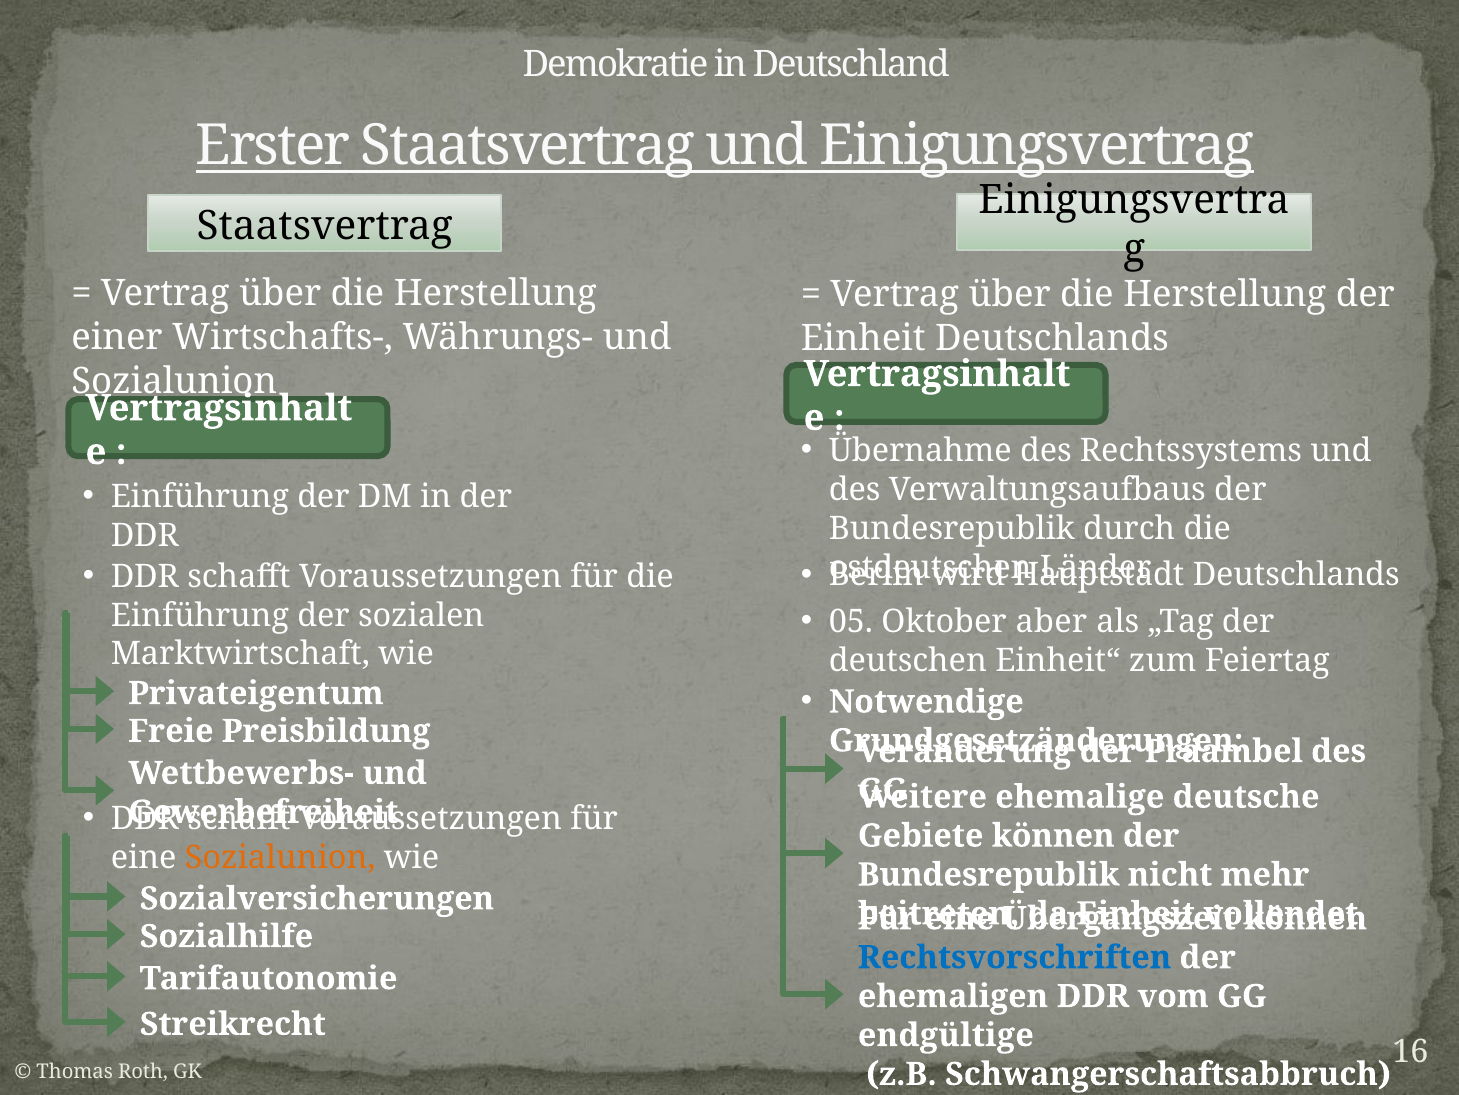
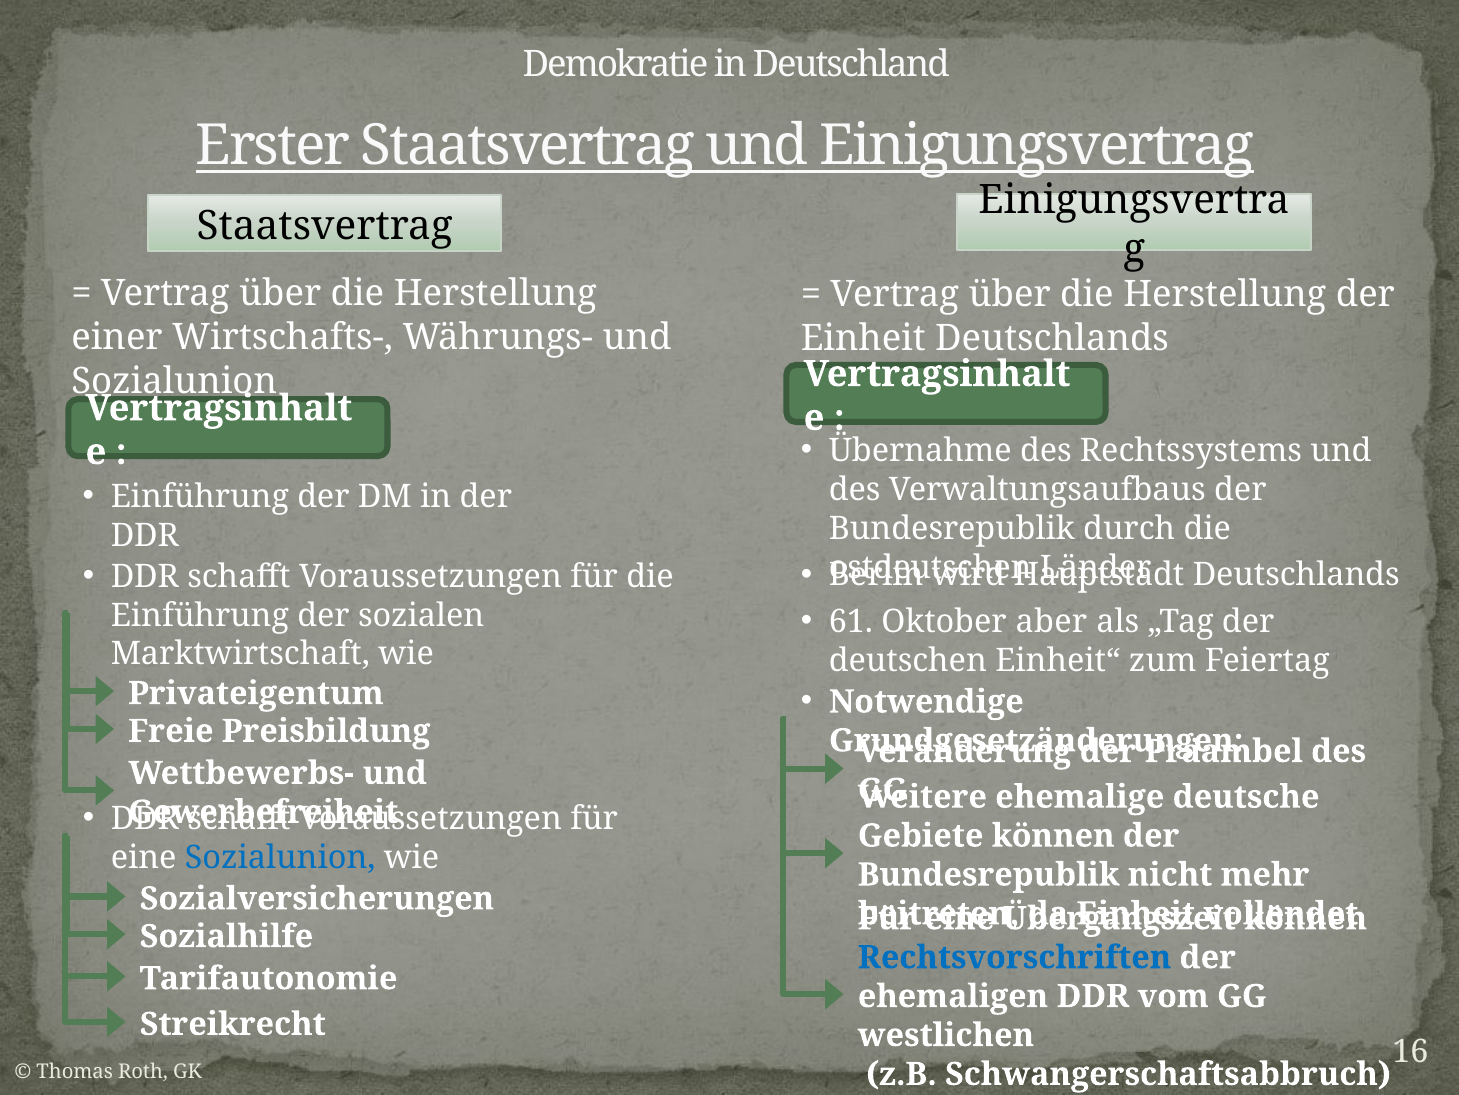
05: 05 -> 61
Sozialunion at (280, 857) colour: orange -> blue
endgültige: endgültige -> westlichen
